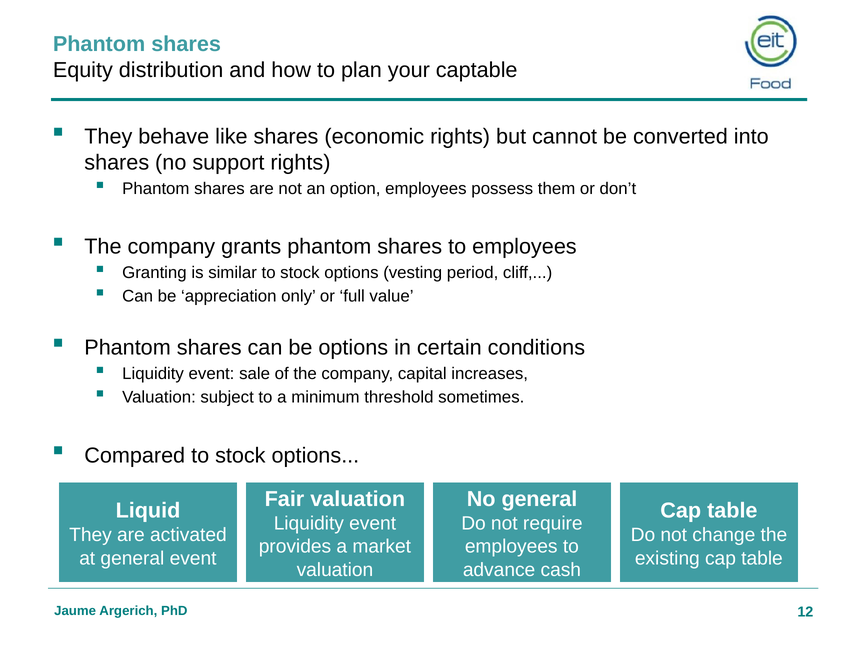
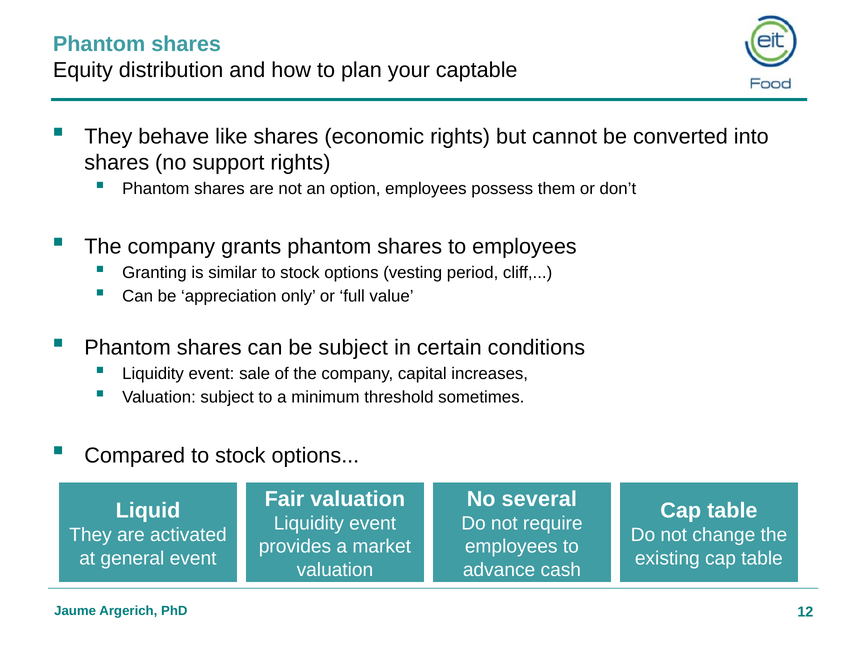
be options: options -> subject
No general: general -> several
